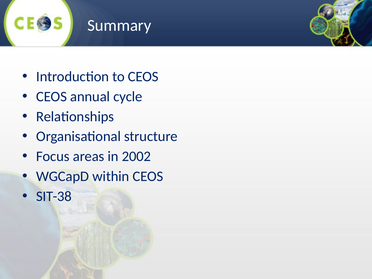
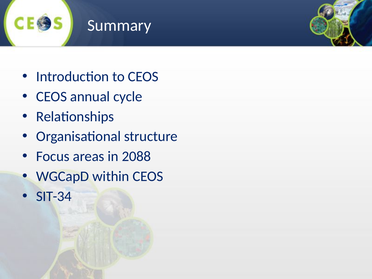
2002: 2002 -> 2088
SIT-38: SIT-38 -> SIT-34
